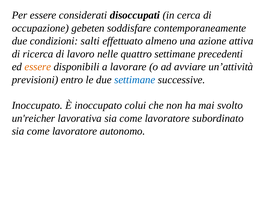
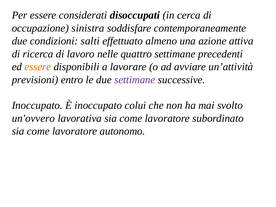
gebeten: gebeten -> sinistra
settimane at (135, 80) colour: blue -> purple
un'reicher: un'reicher -> un'ovvero
